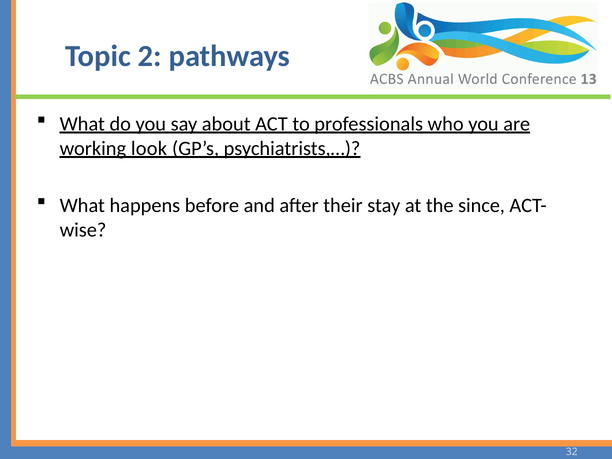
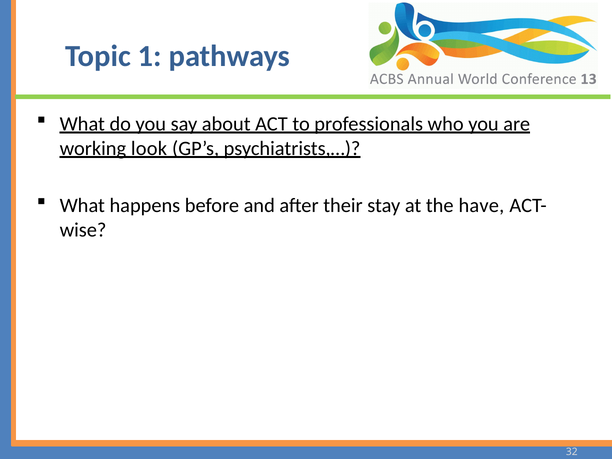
2: 2 -> 1
since: since -> have
